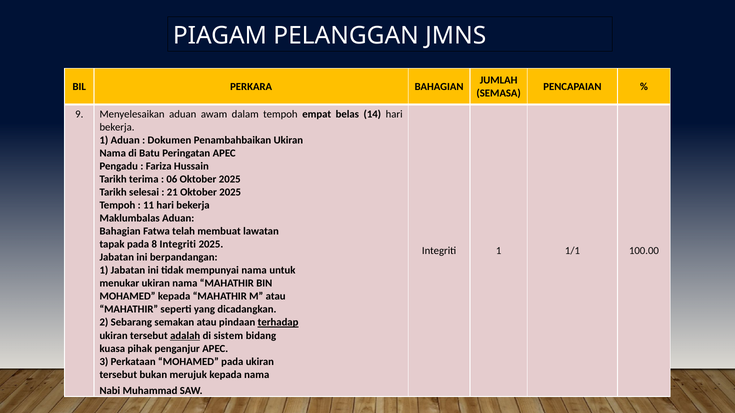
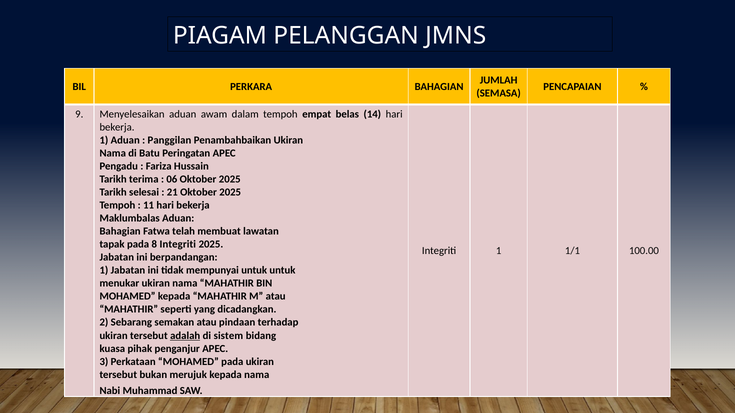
Dokumen: Dokumen -> Panggilan
mempunyai nama: nama -> untuk
terhadap underline: present -> none
